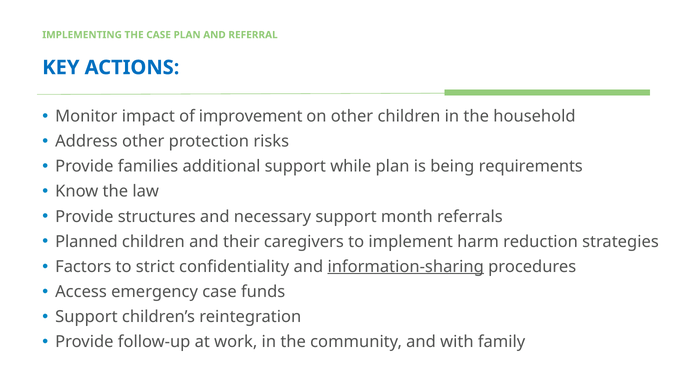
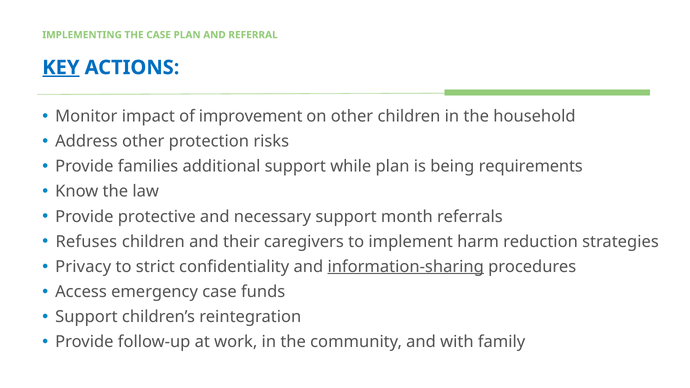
KEY underline: none -> present
structures: structures -> protective
Planned: Planned -> Refuses
Factors: Factors -> Privacy
